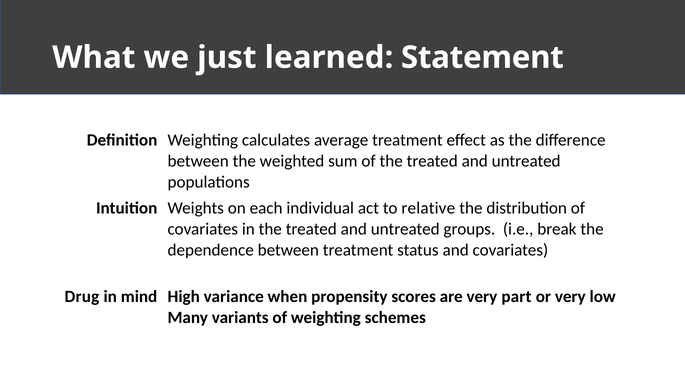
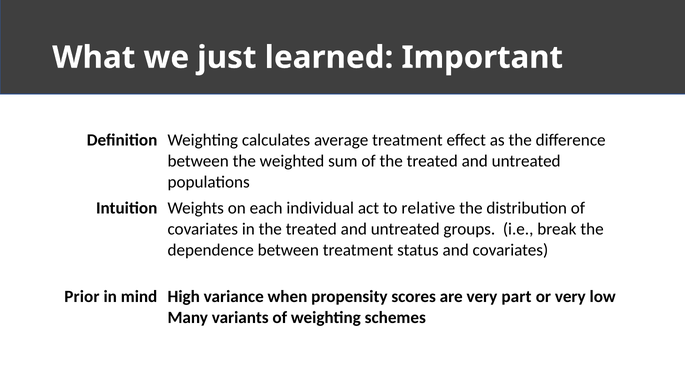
Statement: Statement -> Important
Drug: Drug -> Prior
